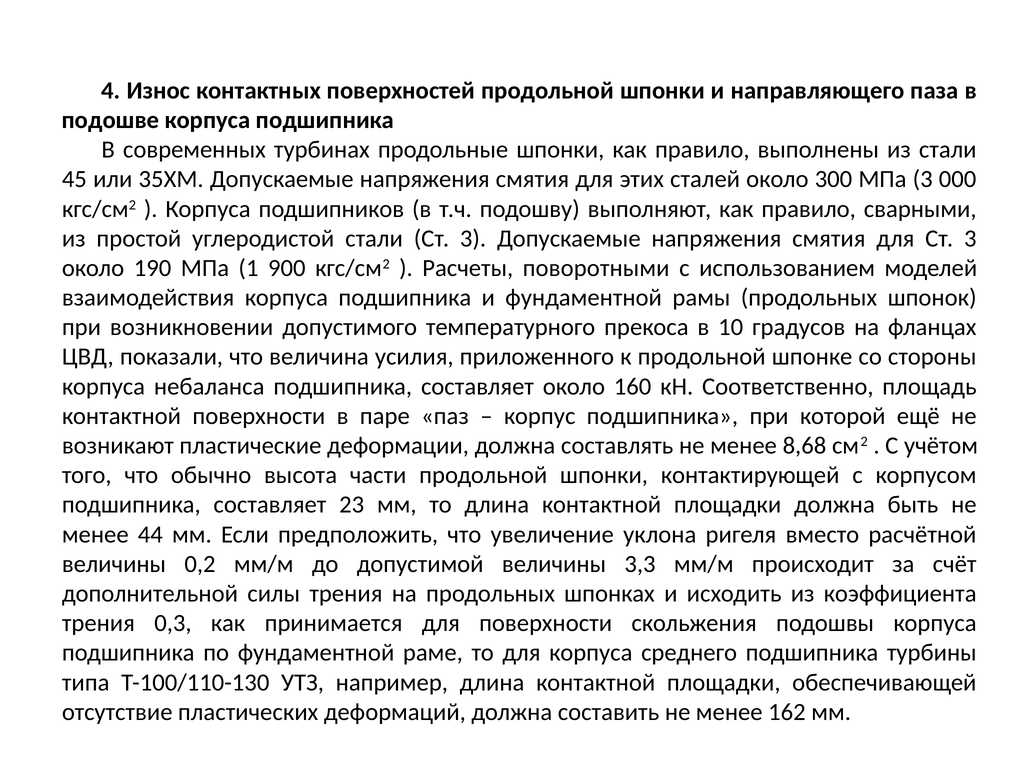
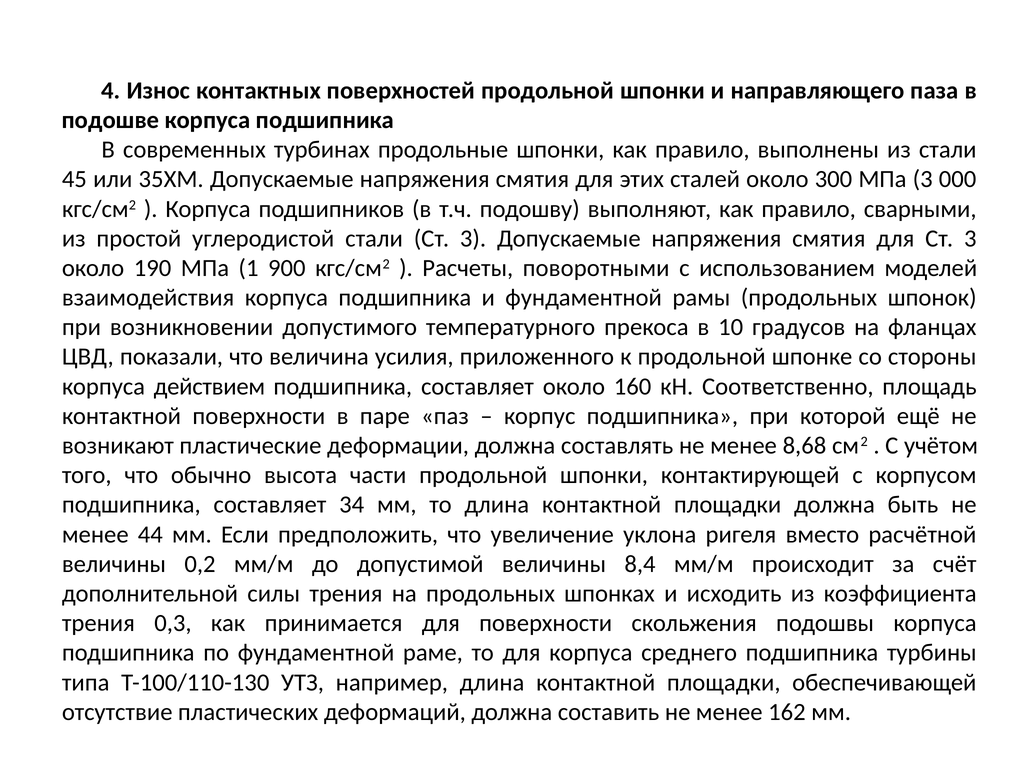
небаланса: небаланса -> действием
23: 23 -> 34
3,3: 3,3 -> 8,4
